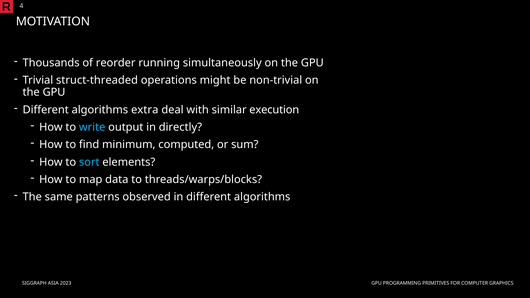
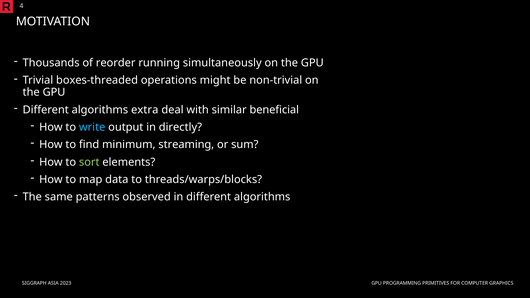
struct-threaded: struct-threaded -> boxes-threaded
execution: execution -> beneficial
computed: computed -> streaming
sort colour: light blue -> light green
